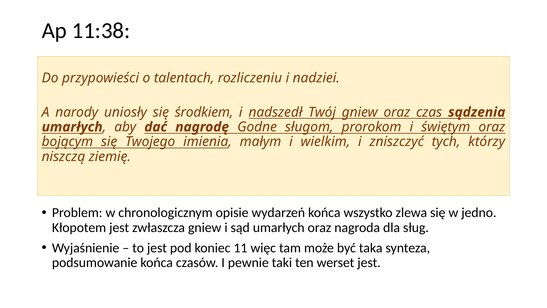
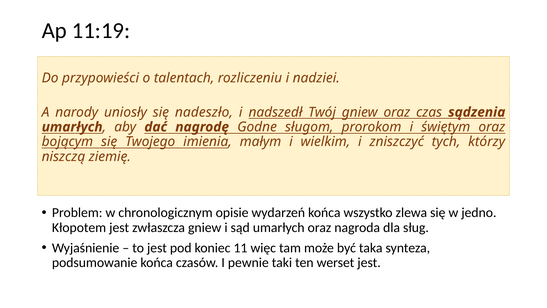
11:38: 11:38 -> 11:19
środkiem: środkiem -> nadeszło
